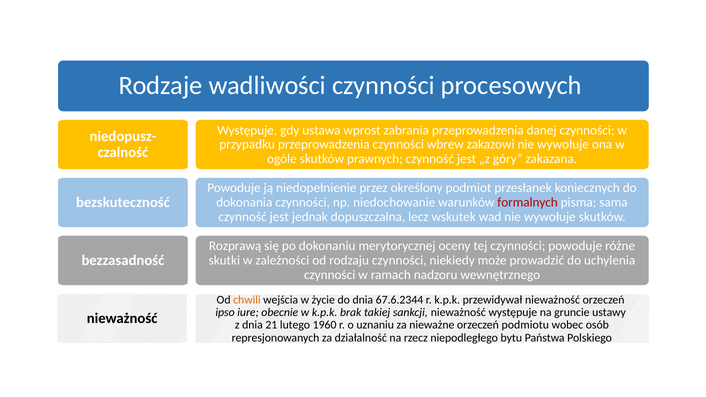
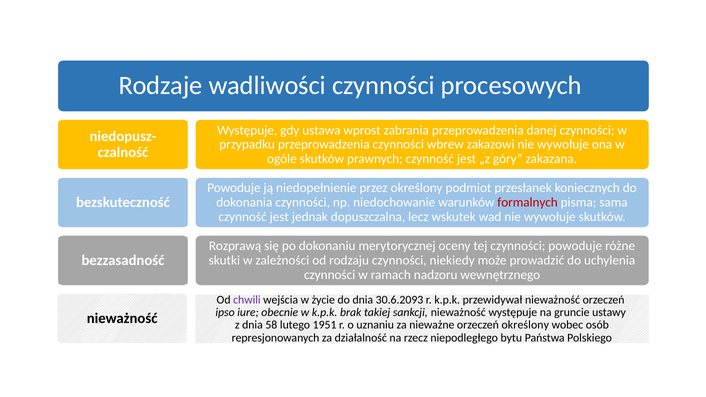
chwili colour: orange -> purple
67.6.2344: 67.6.2344 -> 30.6.2093
21: 21 -> 58
1960: 1960 -> 1951
orzeczeń podmiotu: podmiotu -> określony
